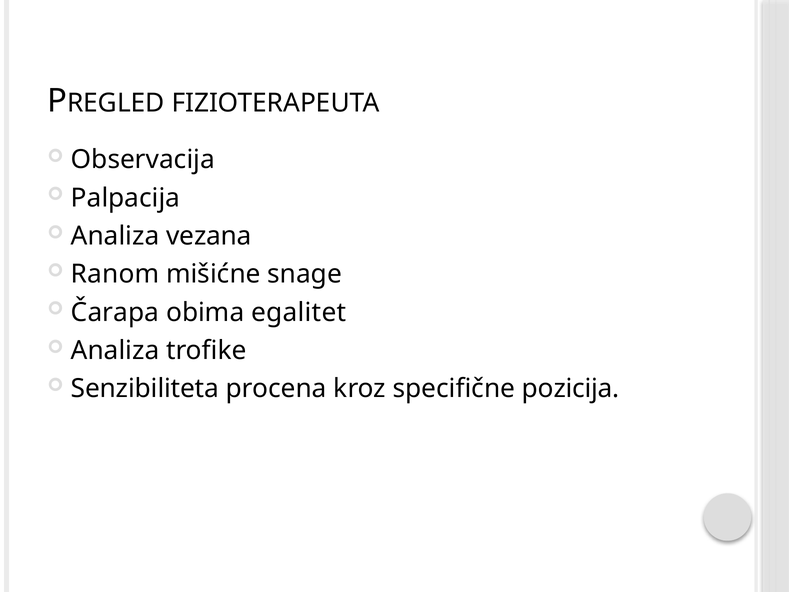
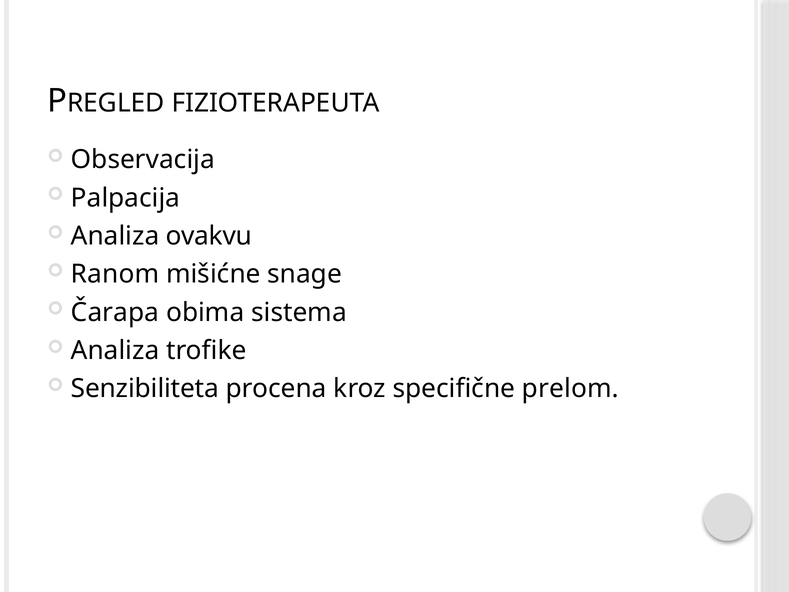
vezana: vezana -> ovakvu
egalitet: egalitet -> sistema
pozicija: pozicija -> prelom
